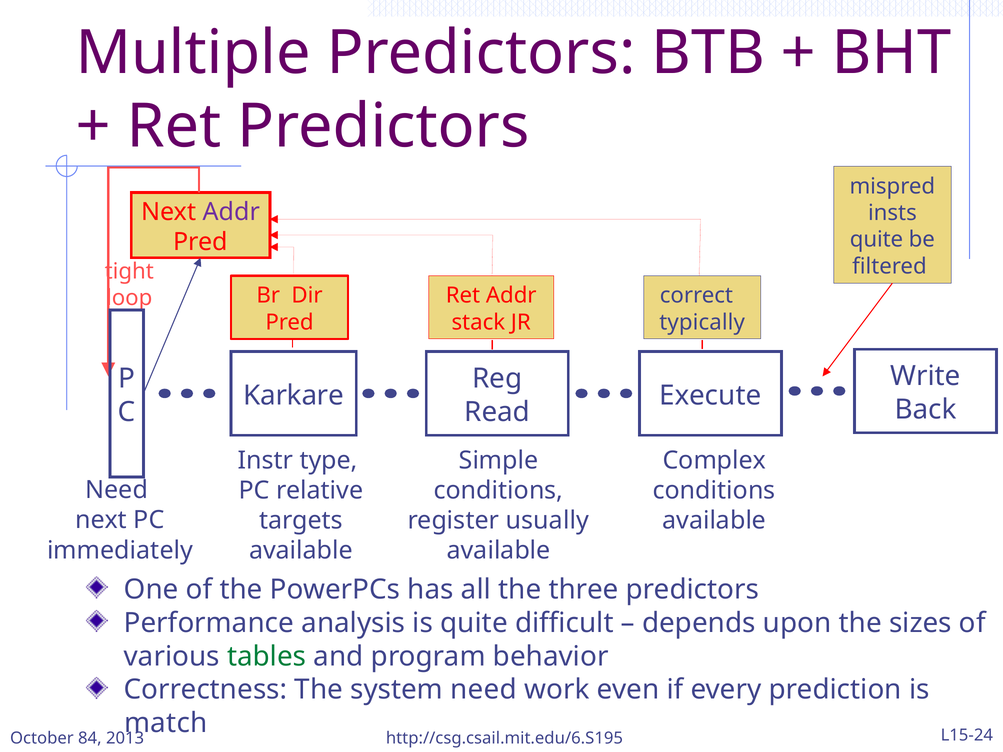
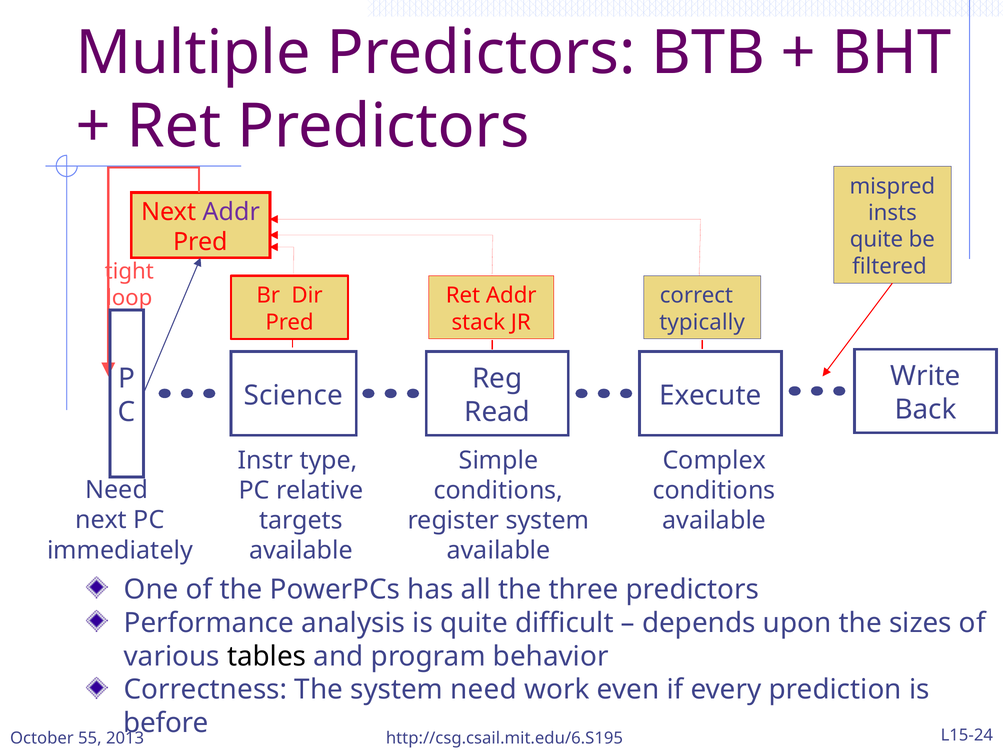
Karkare: Karkare -> Science
register usually: usually -> system
tables colour: green -> black
match: match -> before
84: 84 -> 55
